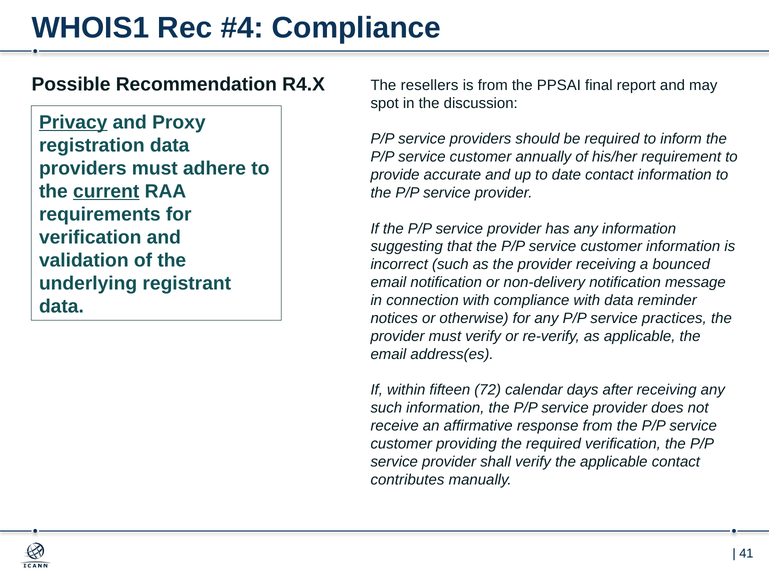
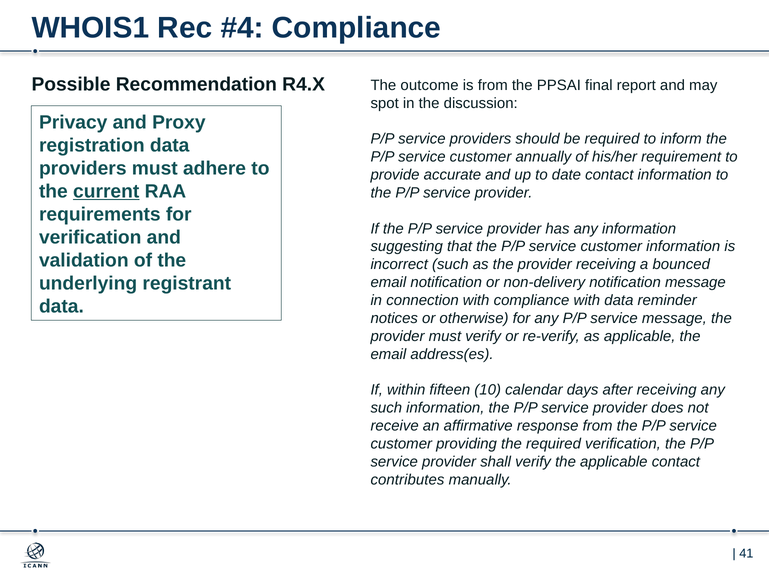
resellers: resellers -> outcome
Privacy underline: present -> none
service practices: practices -> message
72: 72 -> 10
